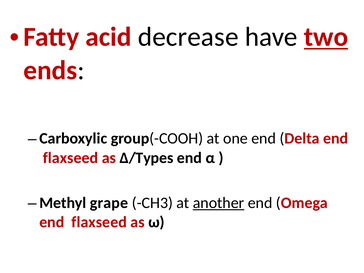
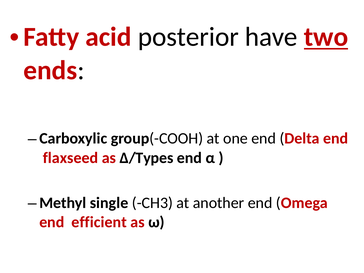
decrease: decrease -> posterior
grape: grape -> single
another underline: present -> none
flaxseed at (99, 222): flaxseed -> efficient
